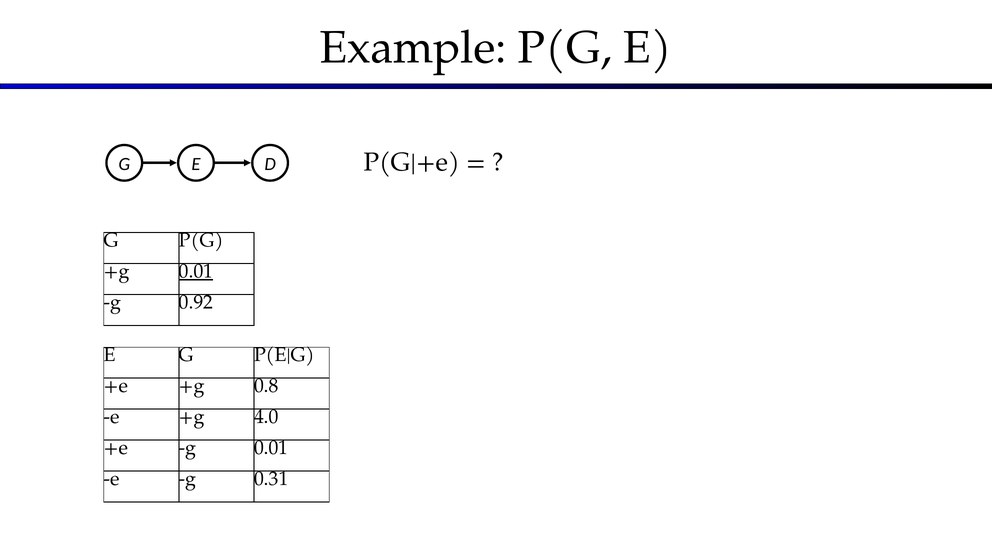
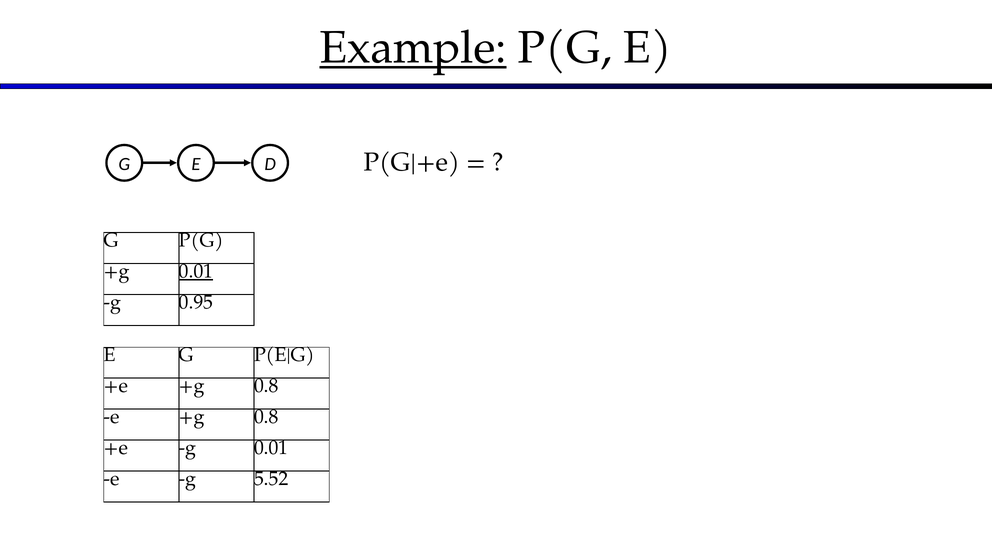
Example underline: none -> present
0.92: 0.92 -> 0.95
e +g 4.0: 4.0 -> 0.8
0.31: 0.31 -> 5.52
